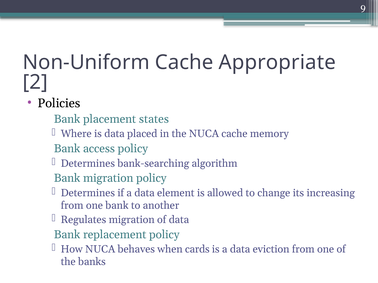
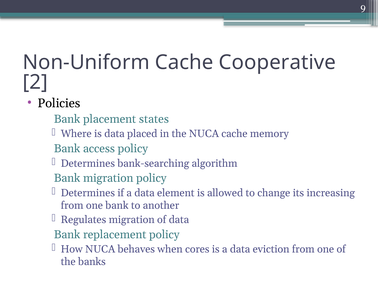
Appropriate: Appropriate -> Cooperative
cards: cards -> cores
